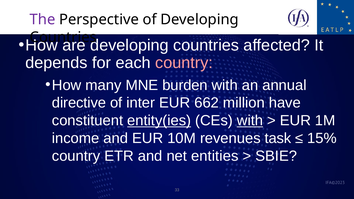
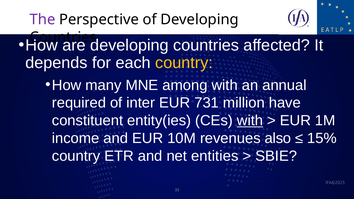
country at (184, 63) colour: pink -> yellow
burden: burden -> among
directive: directive -> required
662: 662 -> 731
entity(ies underline: present -> none
task: task -> also
